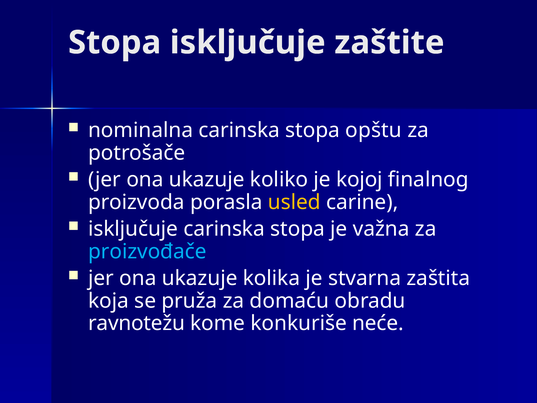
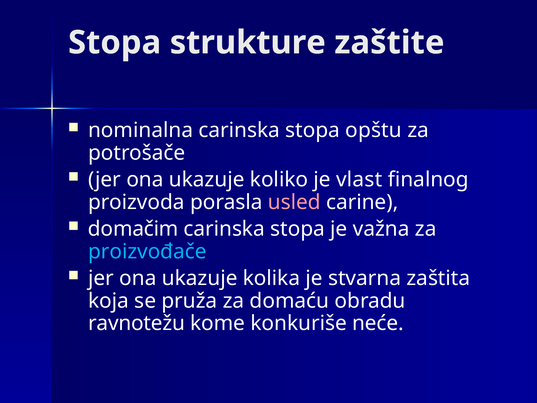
Stopa isključuje: isključuje -> strukture
kojoj: kojoj -> vlast
usled colour: yellow -> pink
isključuje at (133, 229): isključuje -> domačim
